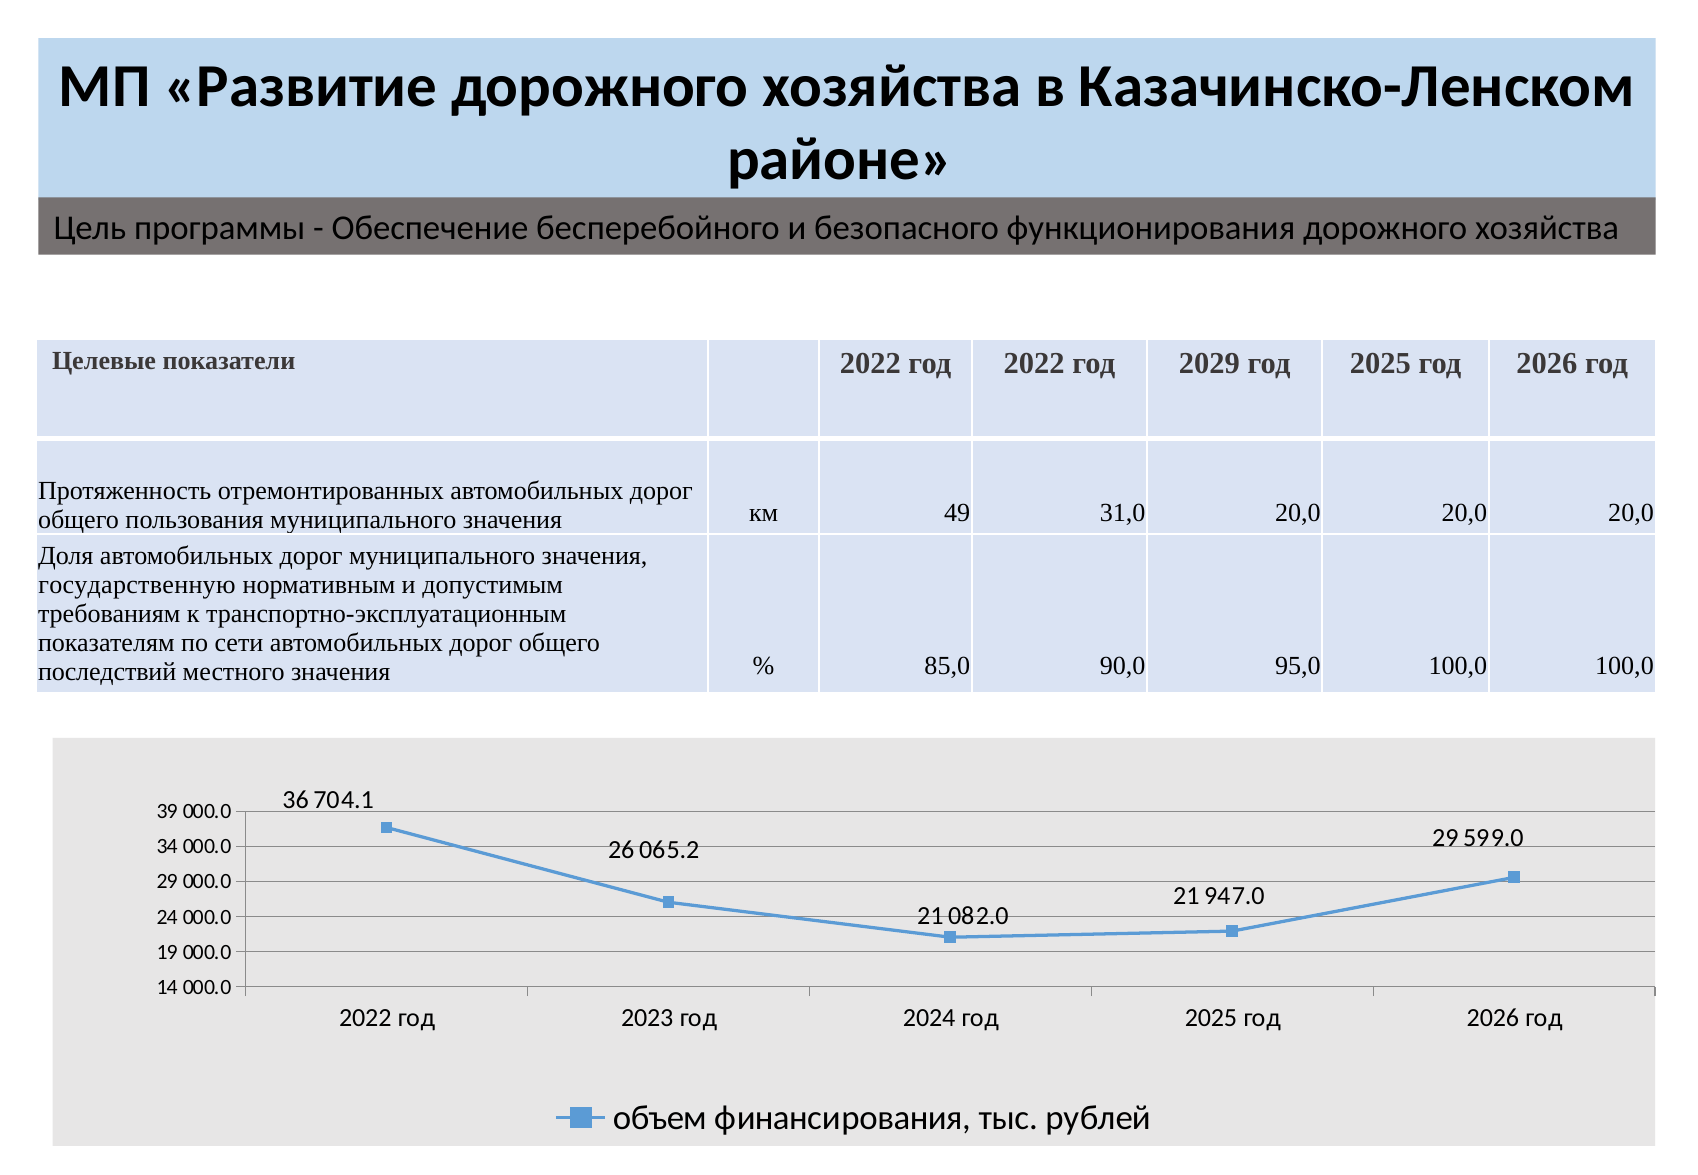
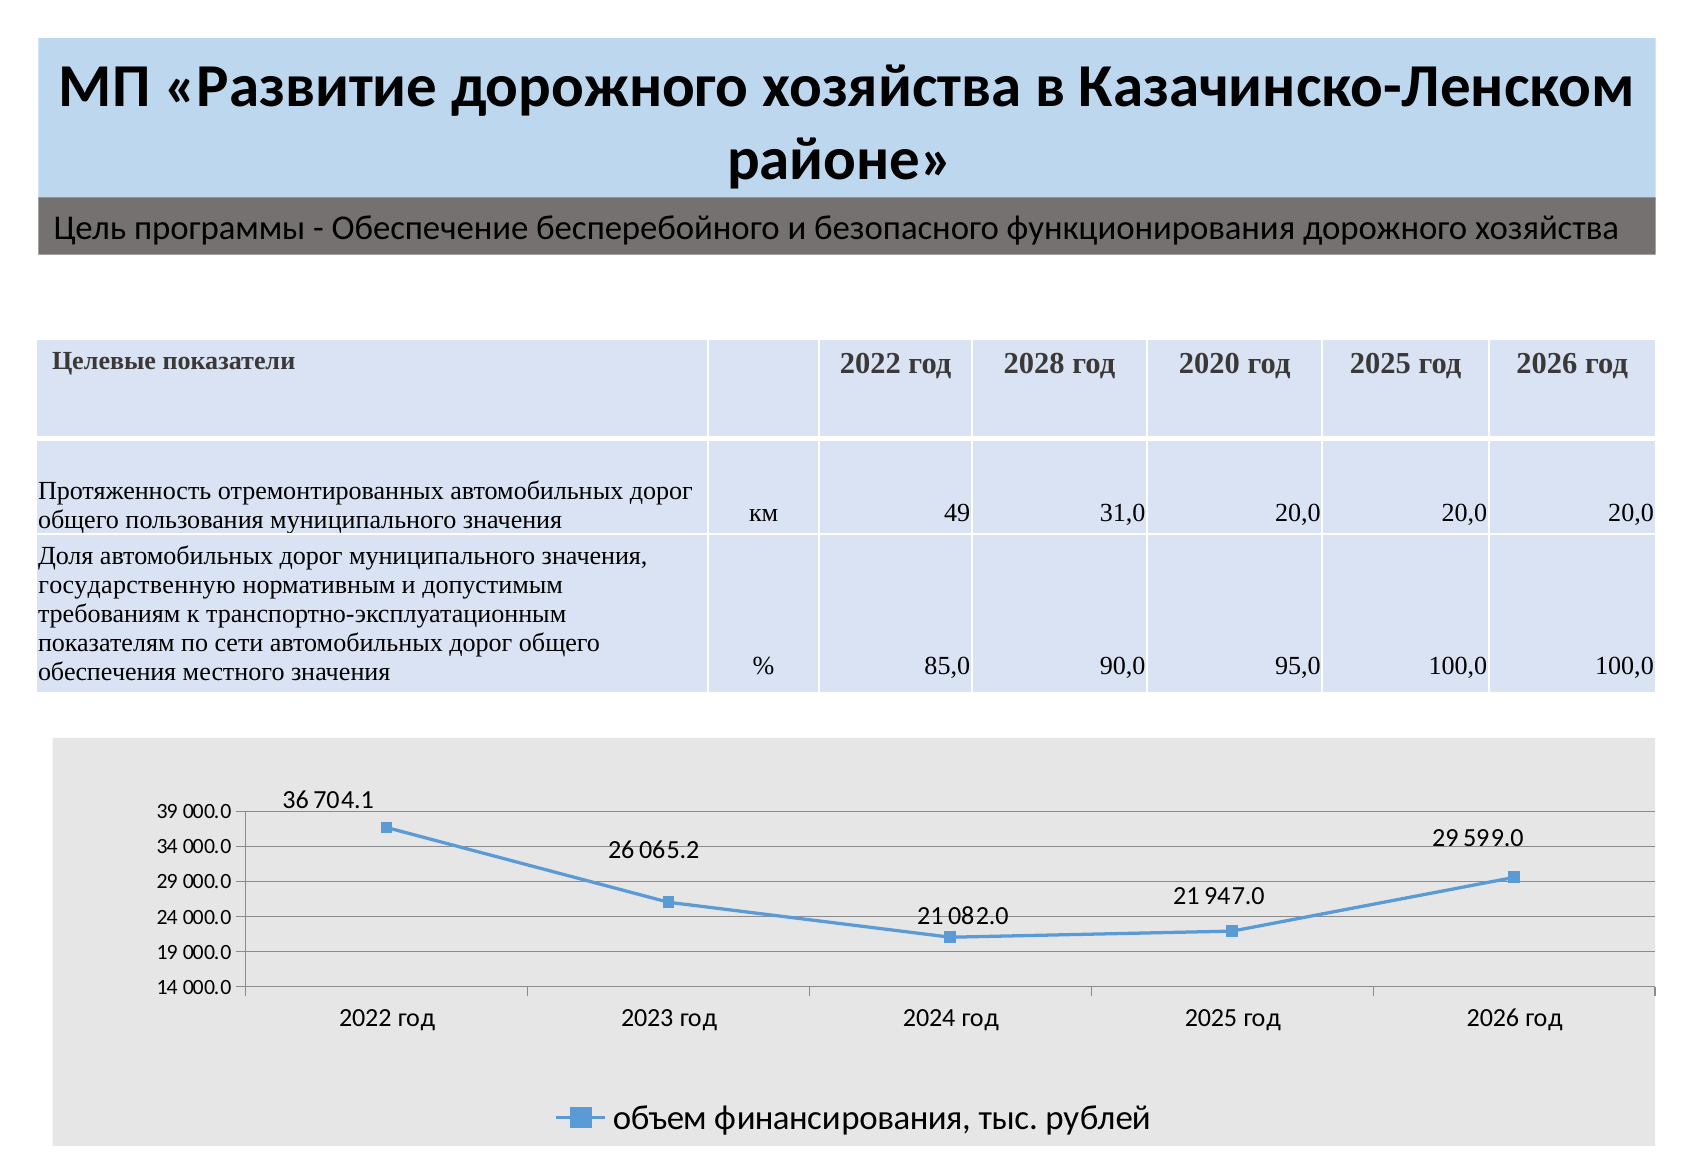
год 2022: 2022 -> 2028
2029: 2029 -> 2020
последствий: последствий -> обеспечения
